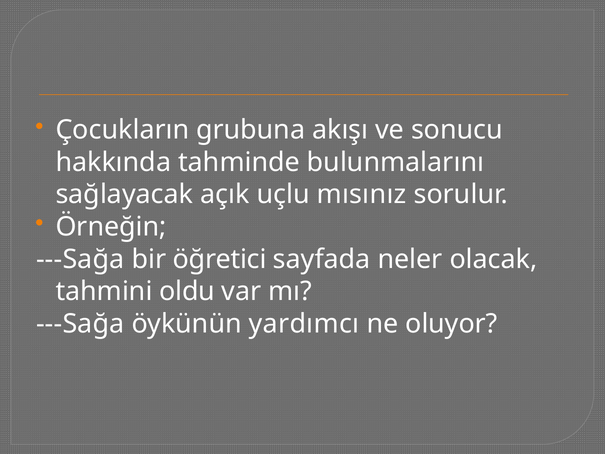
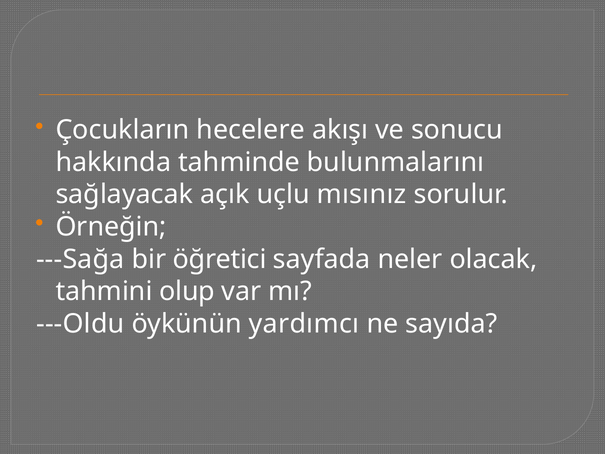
grubuna: grubuna -> hecelere
oldu: oldu -> olup
---Sağa at (80, 324): ---Sağa -> ---Oldu
oluyor: oluyor -> sayıda
